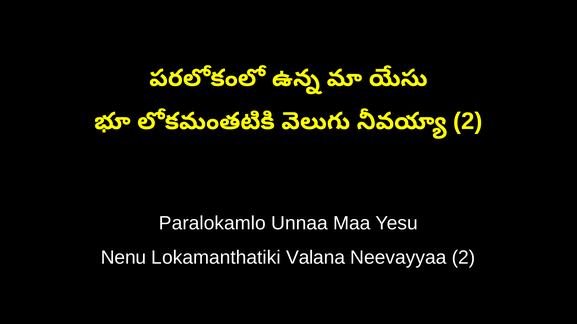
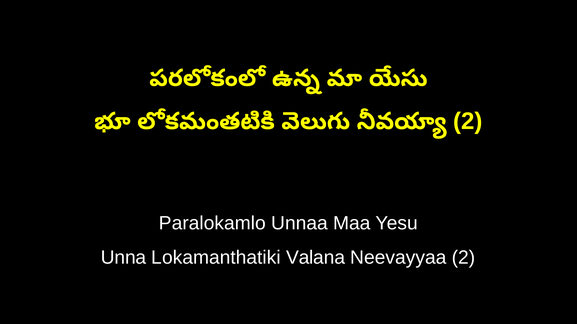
Nenu: Nenu -> Unna
